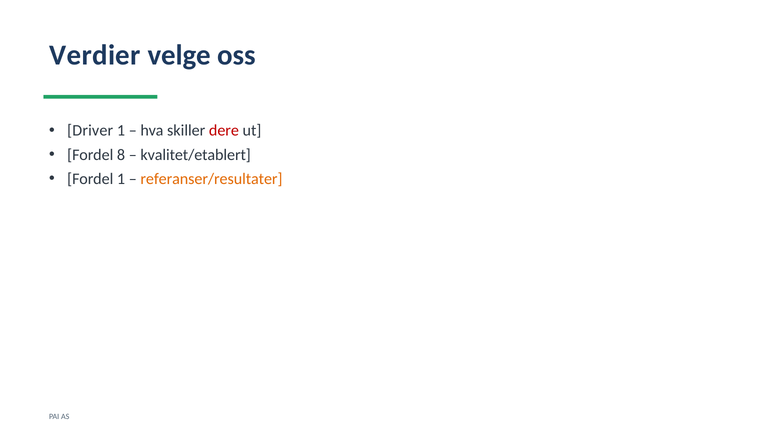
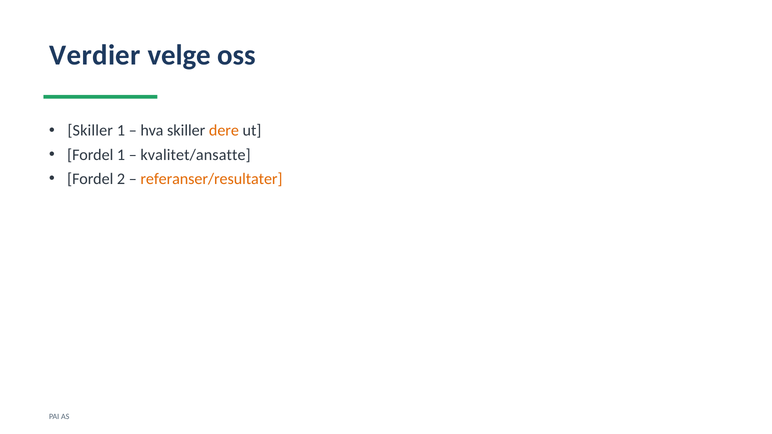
Driver at (90, 131): Driver -> Skiller
dere colour: red -> orange
Fordel 8: 8 -> 1
kvalitet/etablert: kvalitet/etablert -> kvalitet/ansatte
Fordel 1: 1 -> 2
